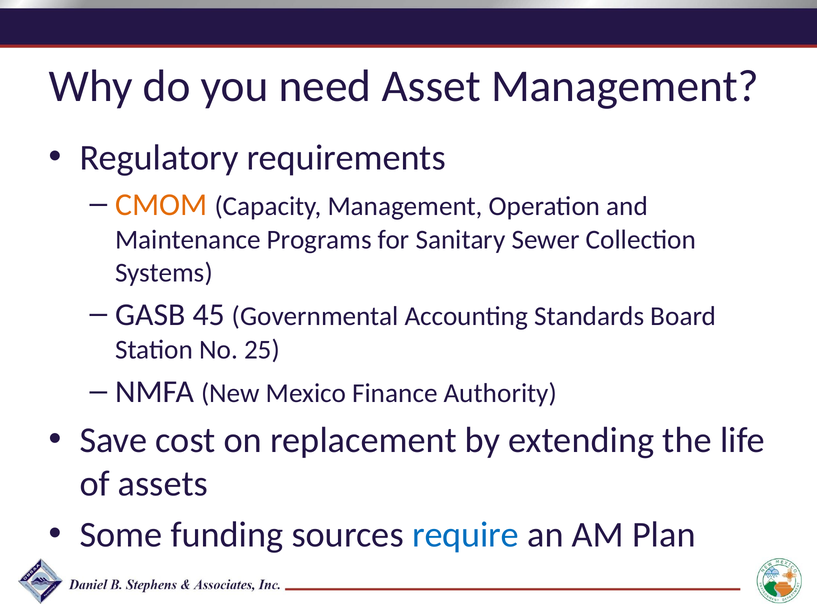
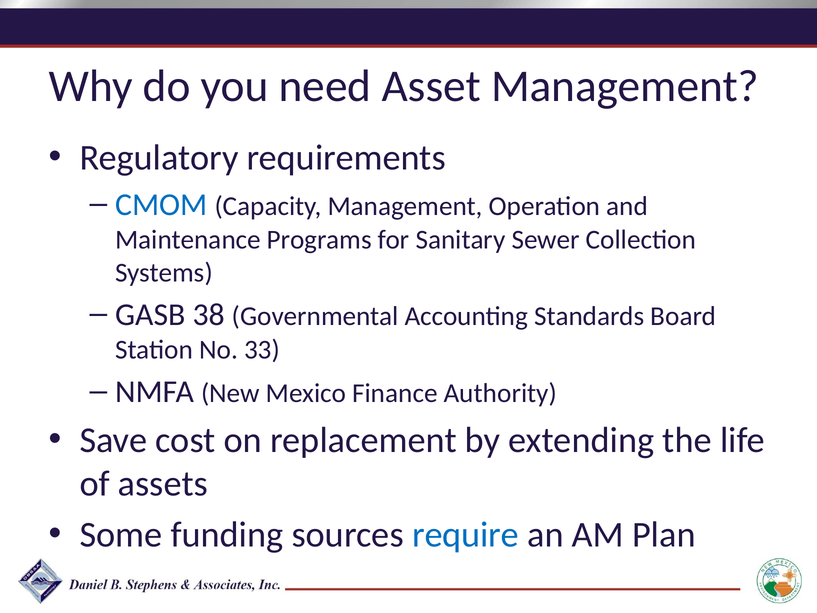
CMOM colour: orange -> blue
45: 45 -> 38
25: 25 -> 33
